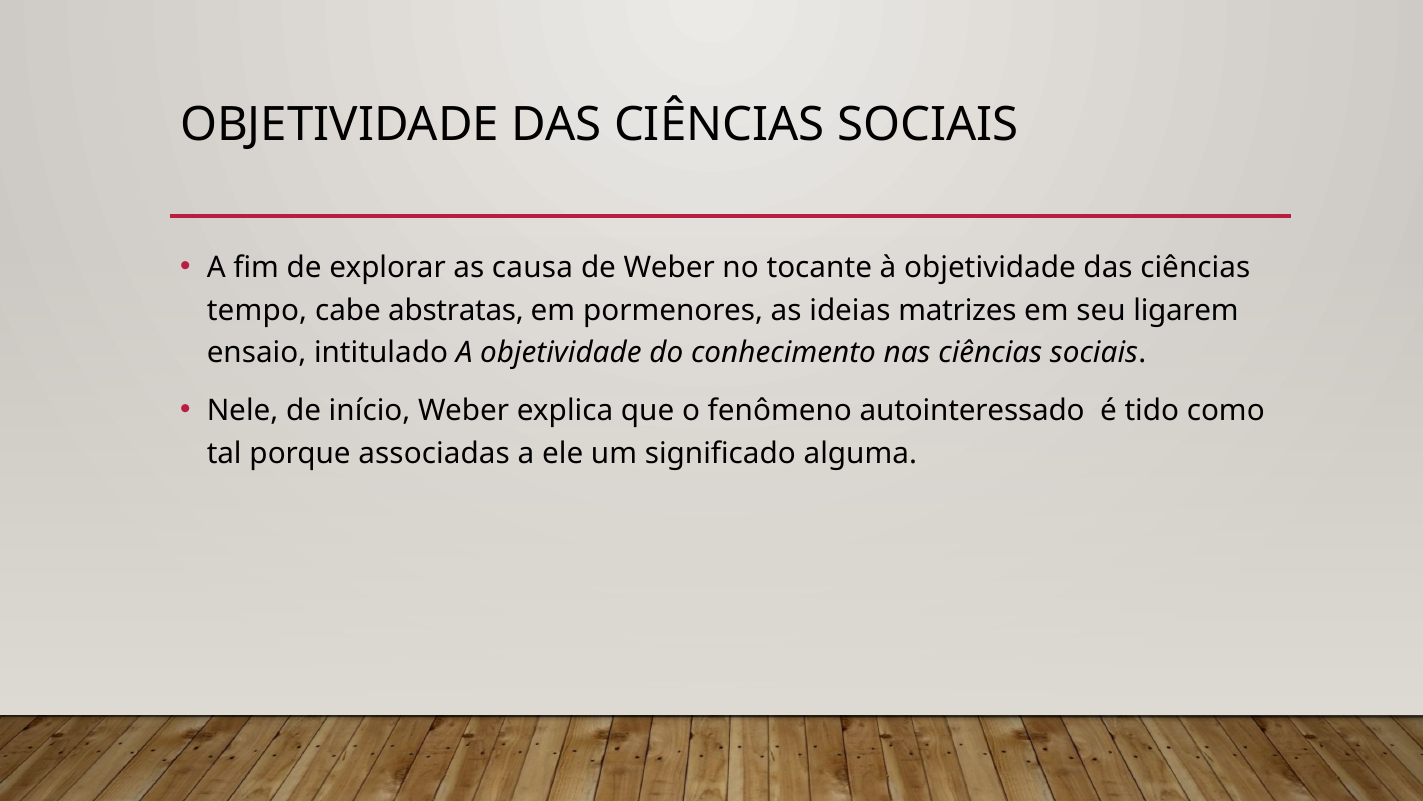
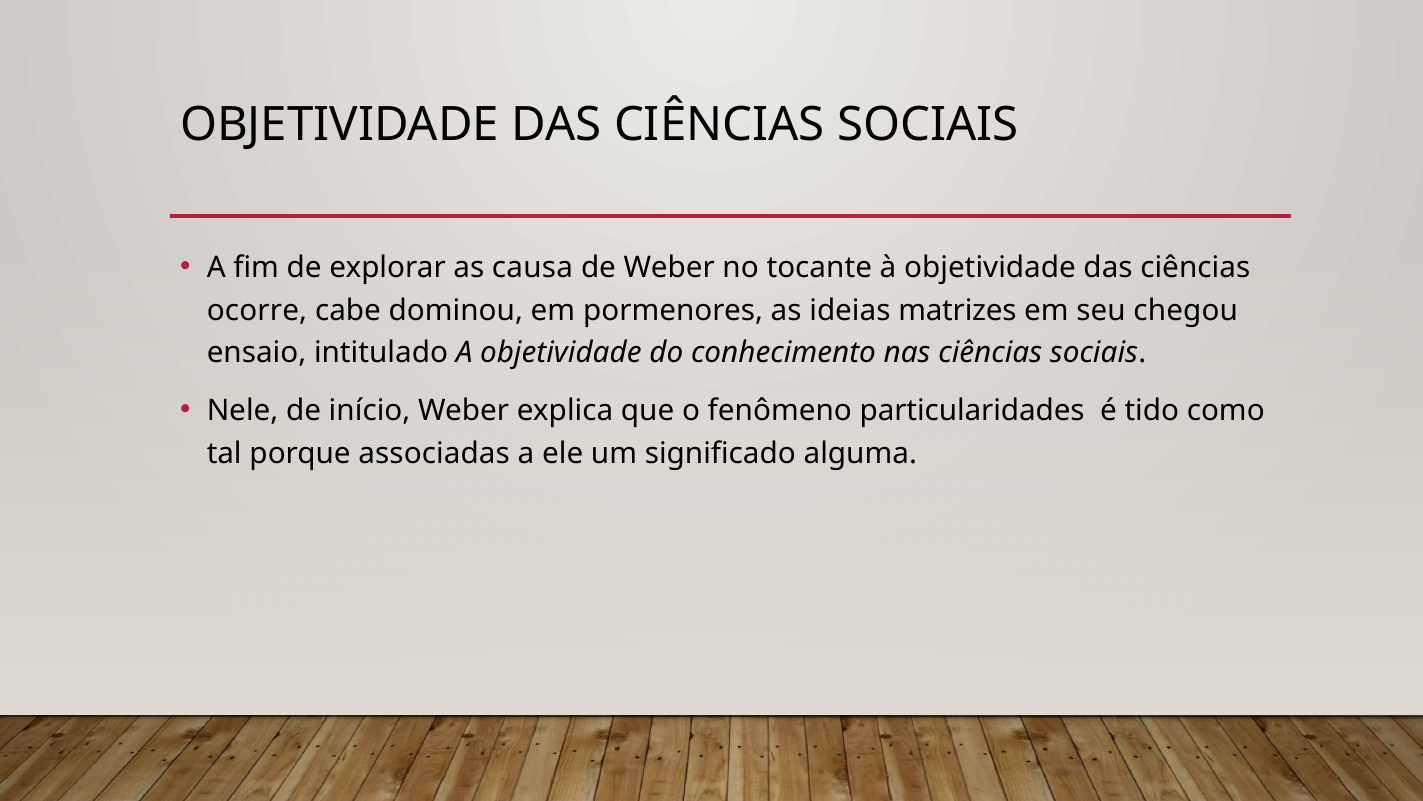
tempo: tempo -> ocorre
abstratas: abstratas -> dominou
ligarem: ligarem -> chegou
autointeressado: autointeressado -> particularidades
